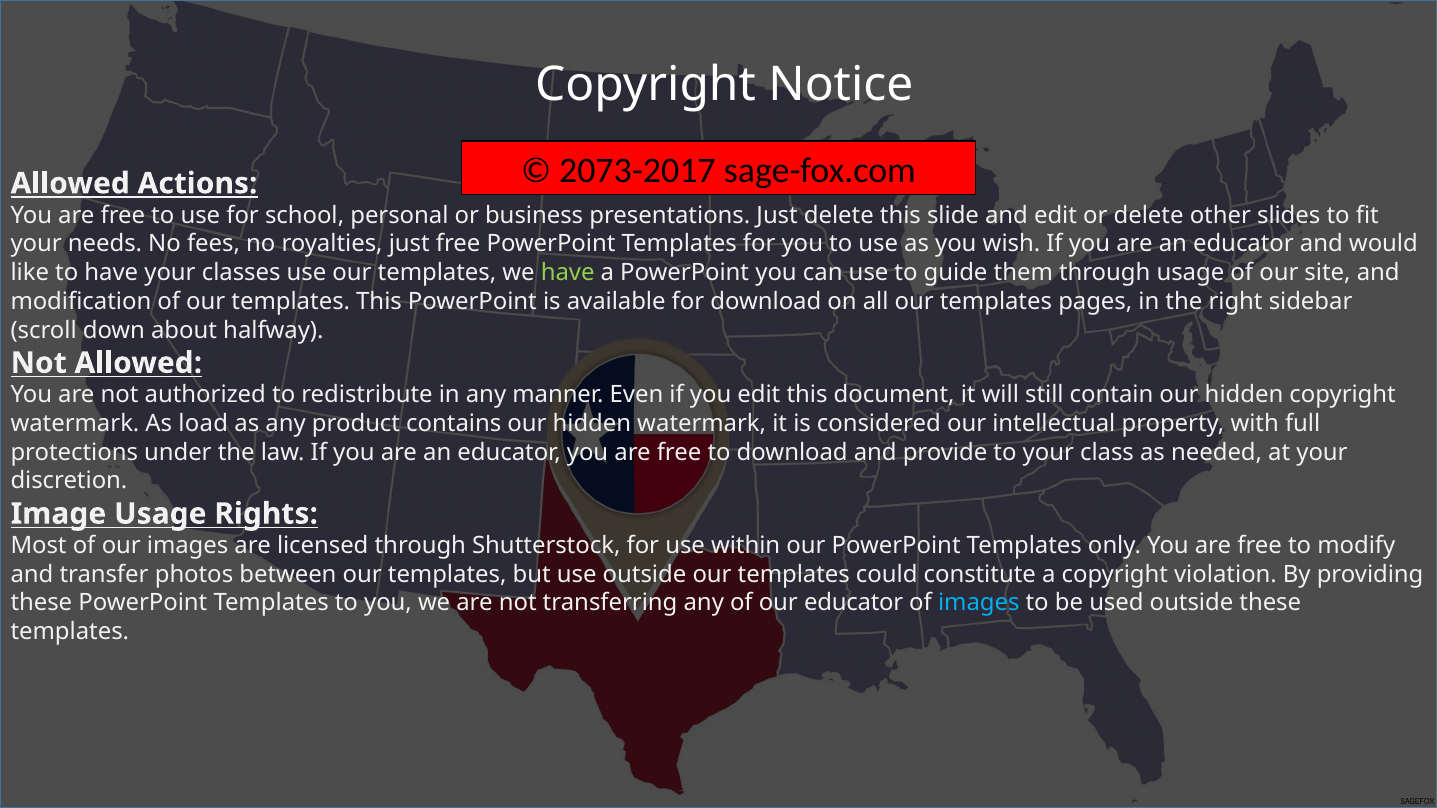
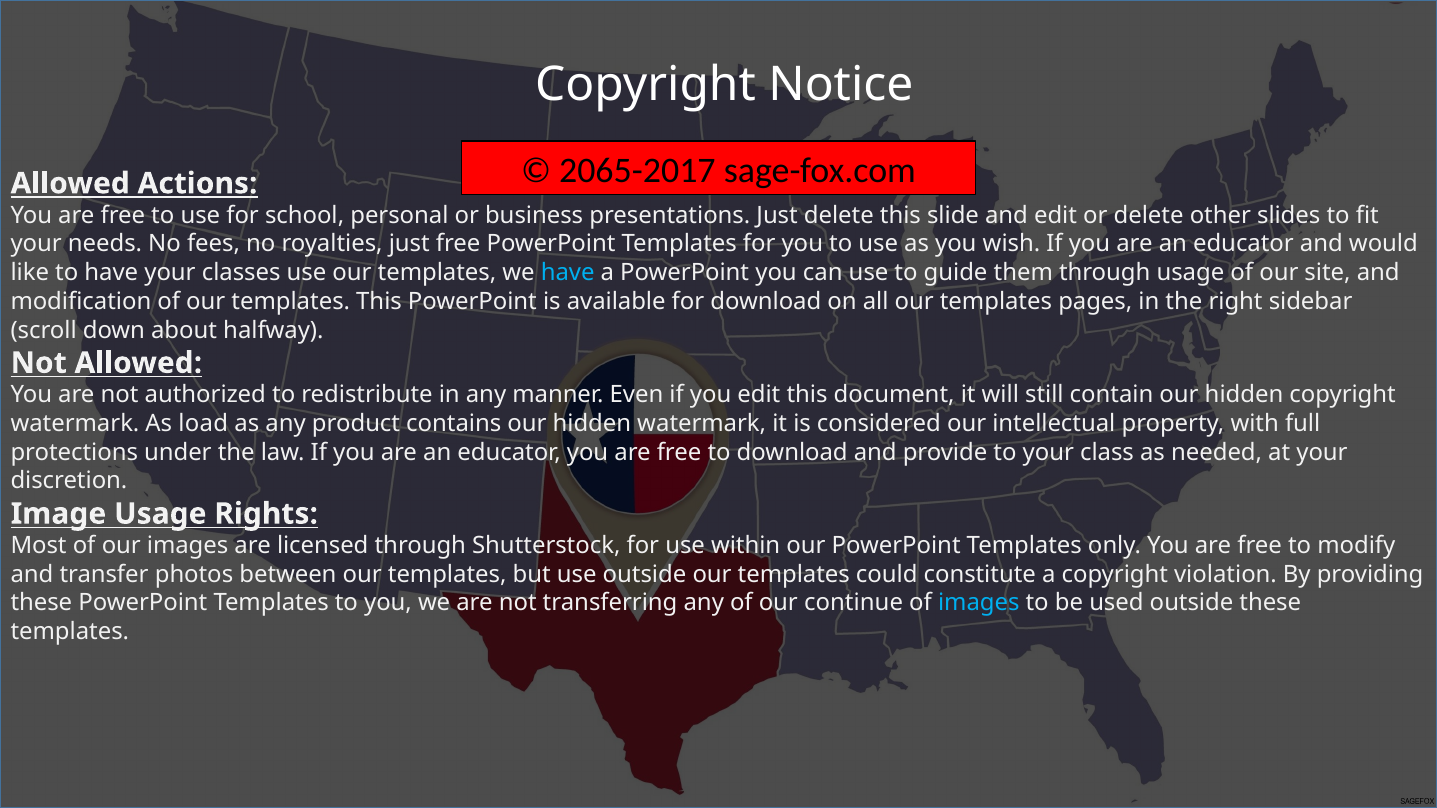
2073-2017: 2073-2017 -> 2065-2017
have at (568, 273) colour: light green -> light blue
our educator: educator -> continue
